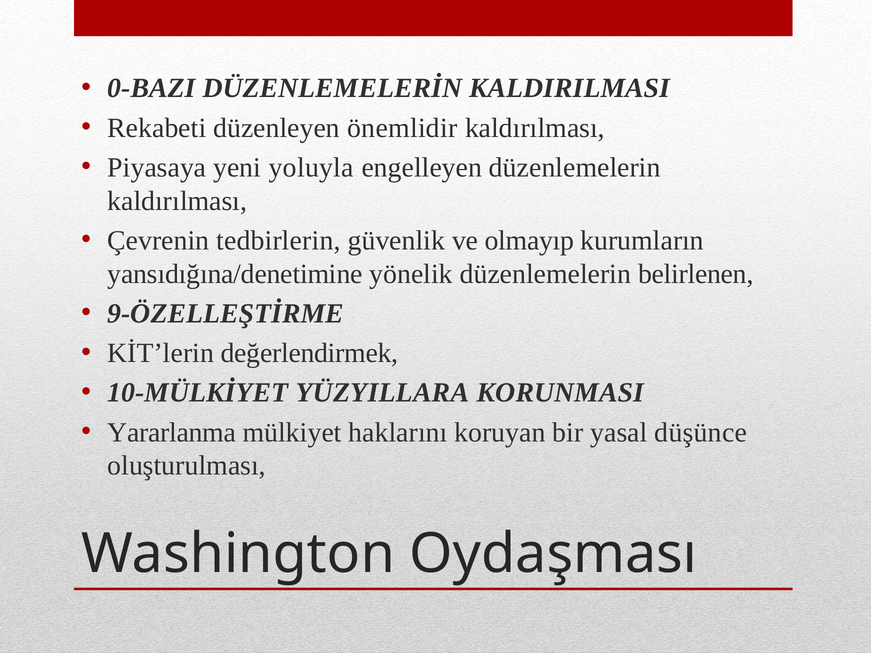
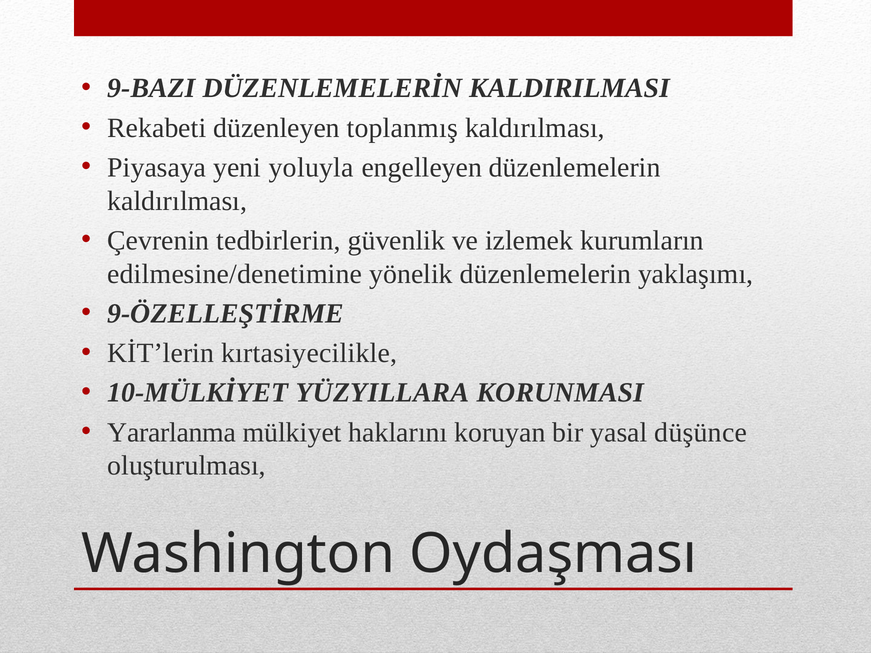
0-BAZI: 0-BAZI -> 9-BAZI
önemlidir: önemlidir -> toplanmış
olmayıp: olmayıp -> izlemek
yansıdığına/denetimine: yansıdığına/denetimine -> edilmesine/denetimine
belirlenen: belirlenen -> yaklaşımı
değerlendirmek: değerlendirmek -> kırtasiyecilikle
